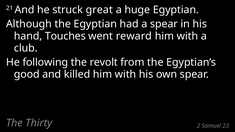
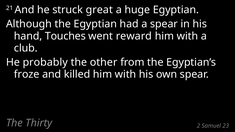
following: following -> probably
revolt: revolt -> other
good: good -> froze
